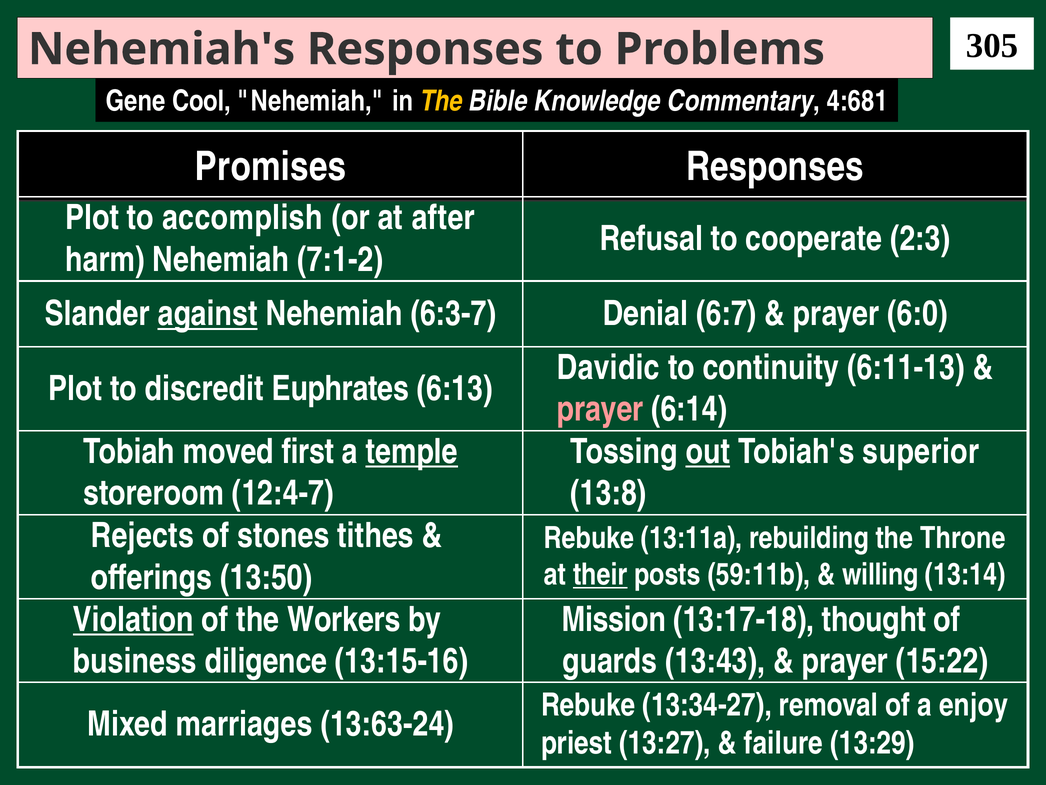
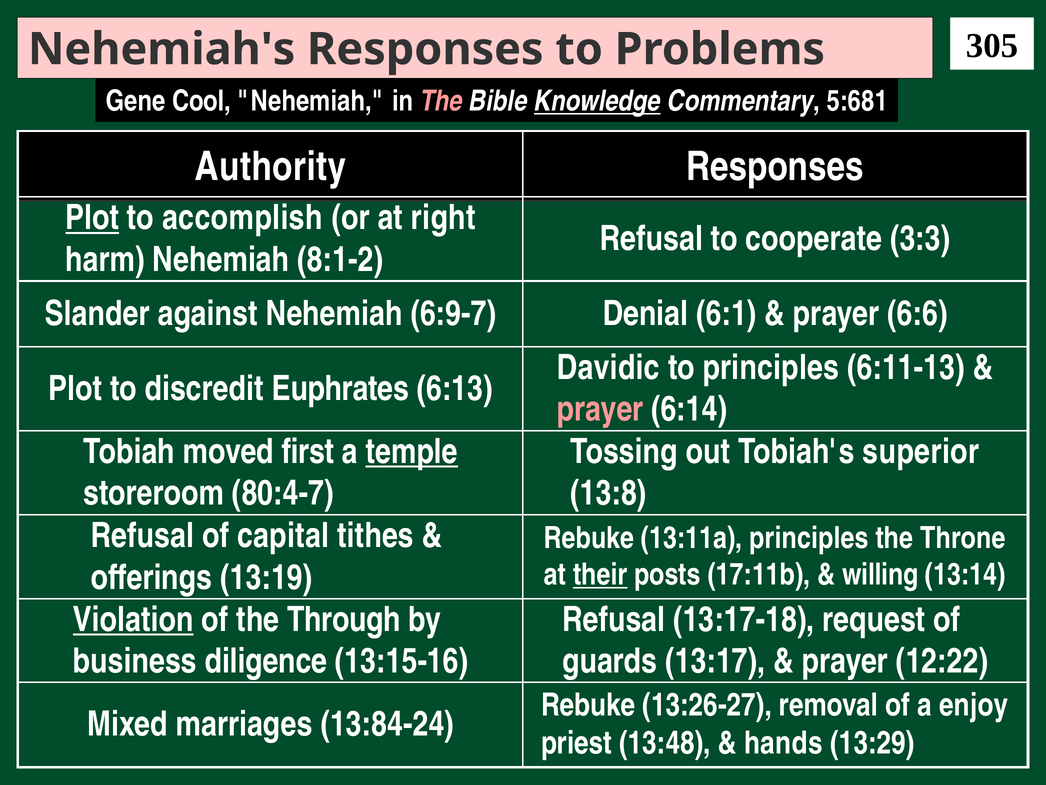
The at (441, 101) colour: yellow -> pink
Knowledge underline: none -> present
4:681: 4:681 -> 5:681
Promises: Promises -> Authority
Plot at (92, 218) underline: none -> present
after: after -> right
2:3: 2:3 -> 3:3
7:1-2: 7:1-2 -> 8:1-2
against underline: present -> none
6:3-7: 6:3-7 -> 6:9-7
6:7: 6:7 -> 6:1
6:0: 6:0 -> 6:6
to continuity: continuity -> principles
out underline: present -> none
12:4-7: 12:4-7 -> 80:4-7
Rejects at (142, 535): Rejects -> Refusal
stones: stones -> capital
13:11a rebuilding: rebuilding -> principles
59:11b: 59:11b -> 17:11b
13:50: 13:50 -> 13:19
Workers: Workers -> Through
Mission at (614, 619): Mission -> Refusal
thought: thought -> request
13:43: 13:43 -> 13:17
15:22: 15:22 -> 12:22
13:34-27: 13:34-27 -> 13:26-27
13:63-24: 13:63-24 -> 13:84-24
13:27: 13:27 -> 13:48
failure: failure -> hands
